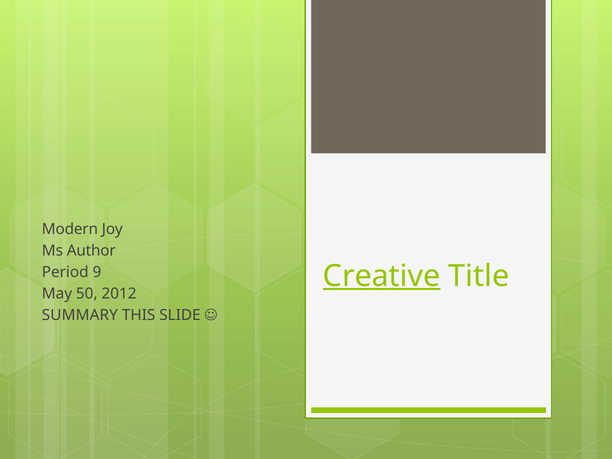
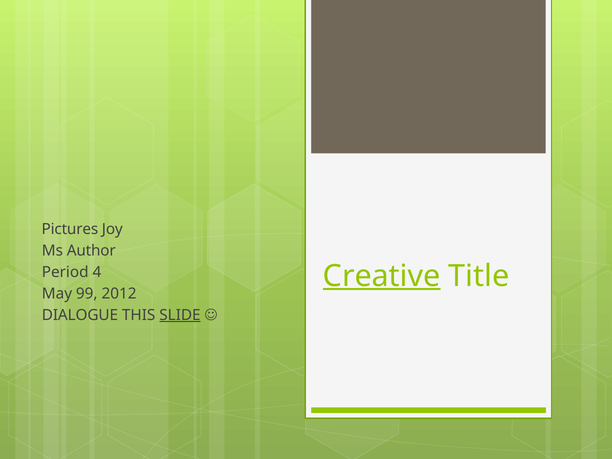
Modern: Modern -> Pictures
9: 9 -> 4
50: 50 -> 99
SUMMARY: SUMMARY -> DIALOGUE
SLIDE underline: none -> present
